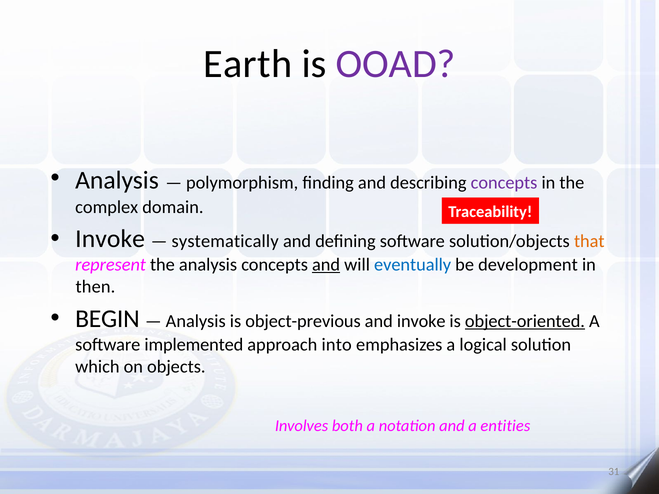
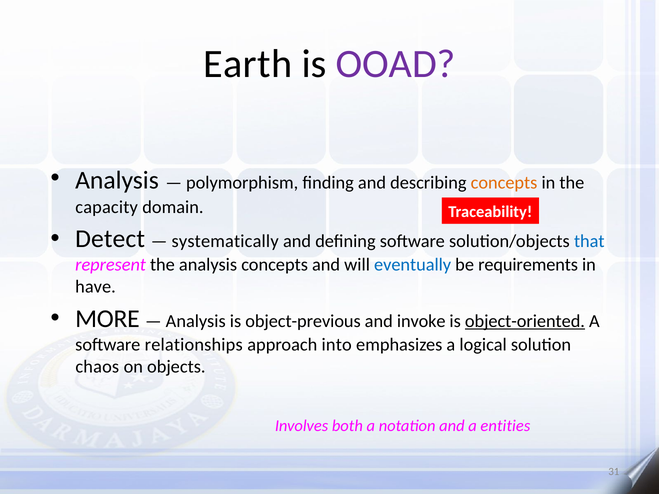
concepts at (504, 183) colour: purple -> orange
complex: complex -> capacity
Invoke at (110, 239): Invoke -> Detect
that colour: orange -> blue
and at (326, 265) underline: present -> none
development: development -> requirements
then: then -> have
BEGIN: BEGIN -> MORE
implemented: implemented -> relationships
which: which -> chaos
